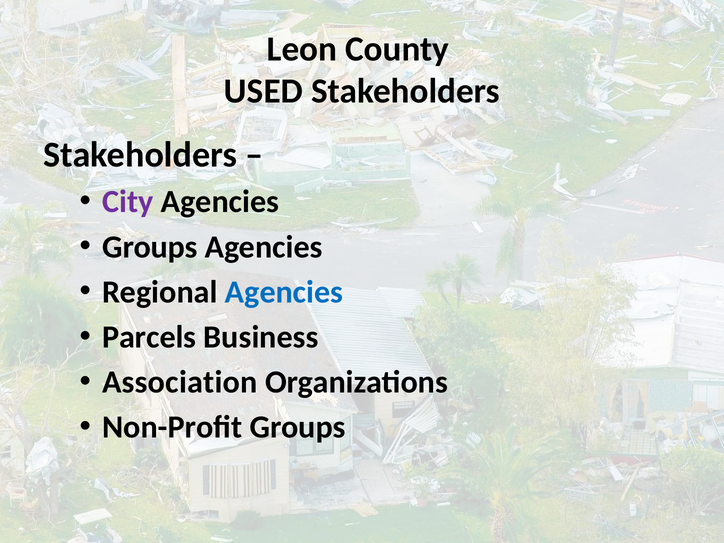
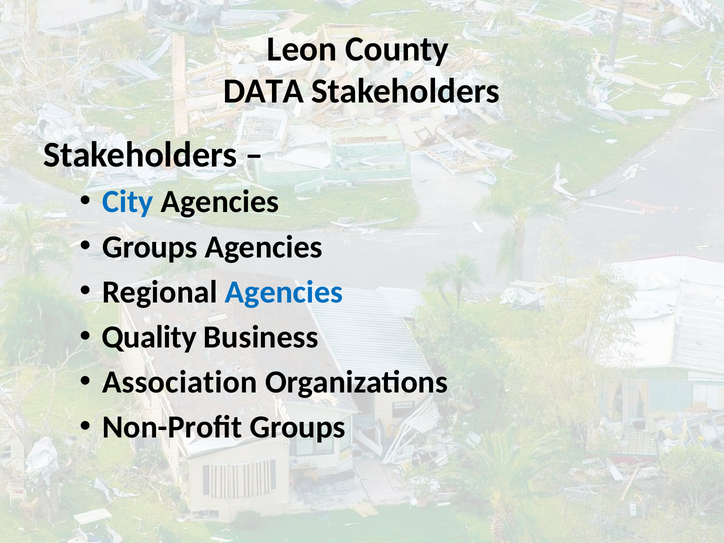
USED: USED -> DATA
City colour: purple -> blue
Parcels: Parcels -> Quality
